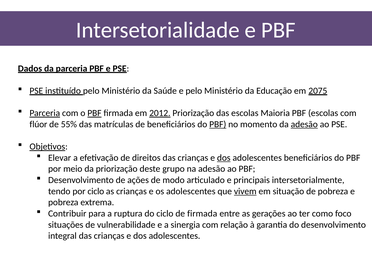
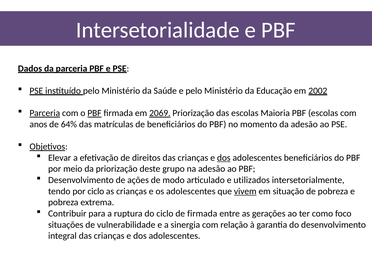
2075: 2075 -> 2002
2012: 2012 -> 2069
flúor: flúor -> anos
55%: 55% -> 64%
PBF at (218, 124) underline: present -> none
adesão at (304, 124) underline: present -> none
principais: principais -> utilizados
